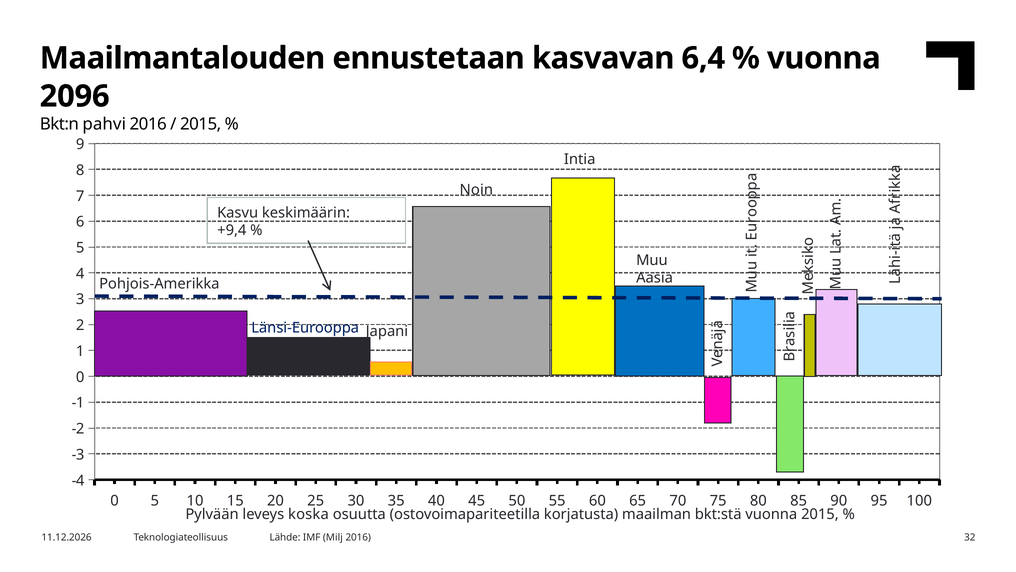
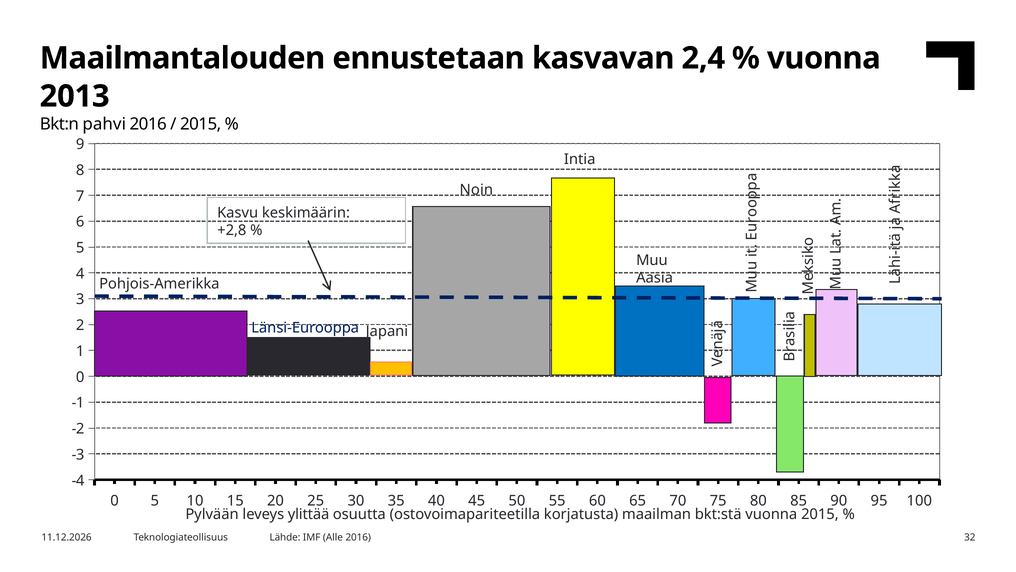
6,4: 6,4 -> 2,4
2096: 2096 -> 2013
+9,4: +9,4 -> +2,8
koska: koska -> ylittää
Milj: Milj -> Alle
